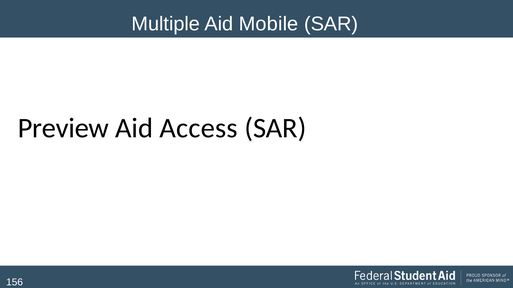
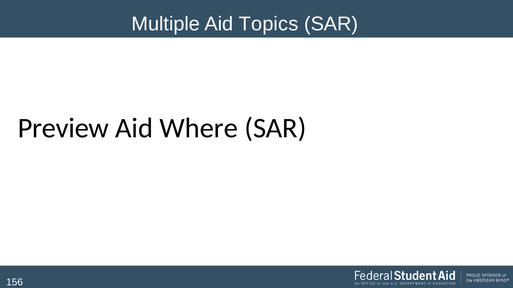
Mobile: Mobile -> Topics
Access: Access -> Where
